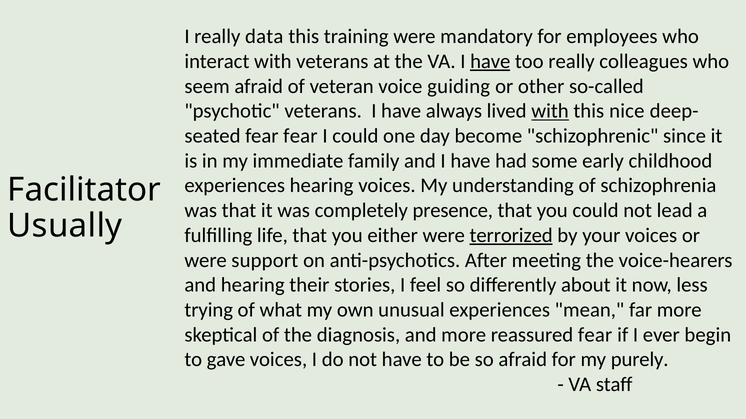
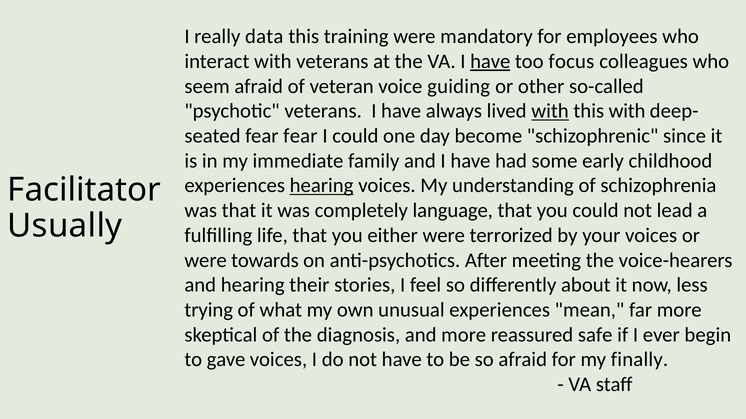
too really: really -> focus
this nice: nice -> with
hearing at (322, 186) underline: none -> present
presence: presence -> language
terrorized underline: present -> none
support: support -> towards
reassured fear: fear -> safe
purely: purely -> finally
